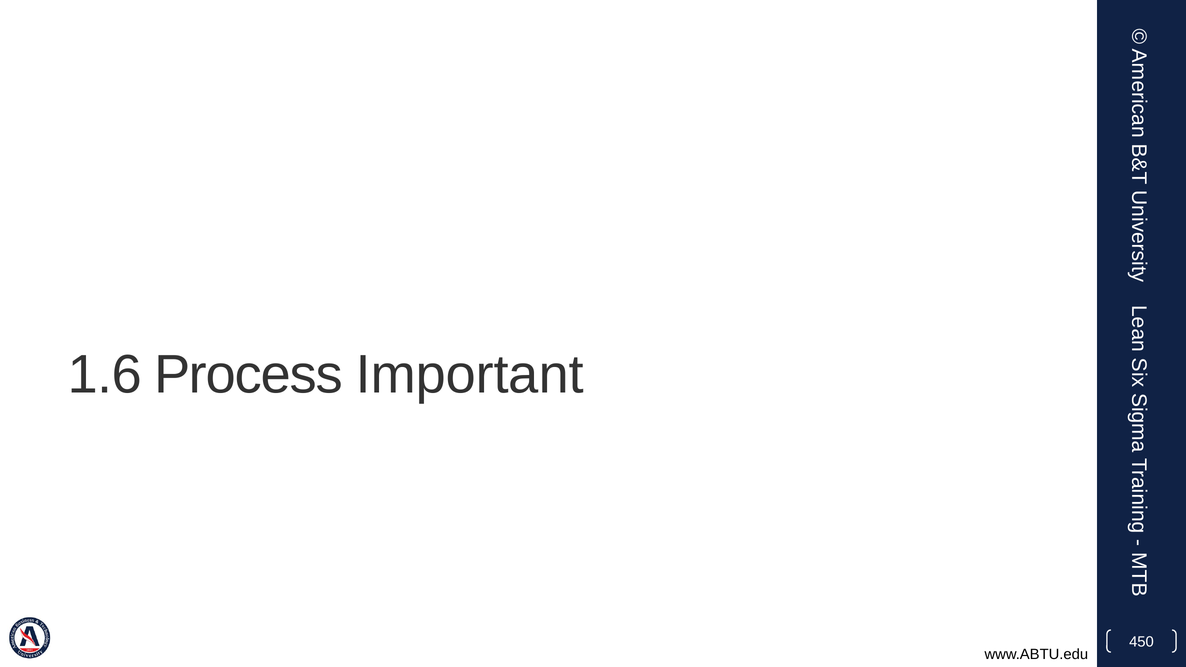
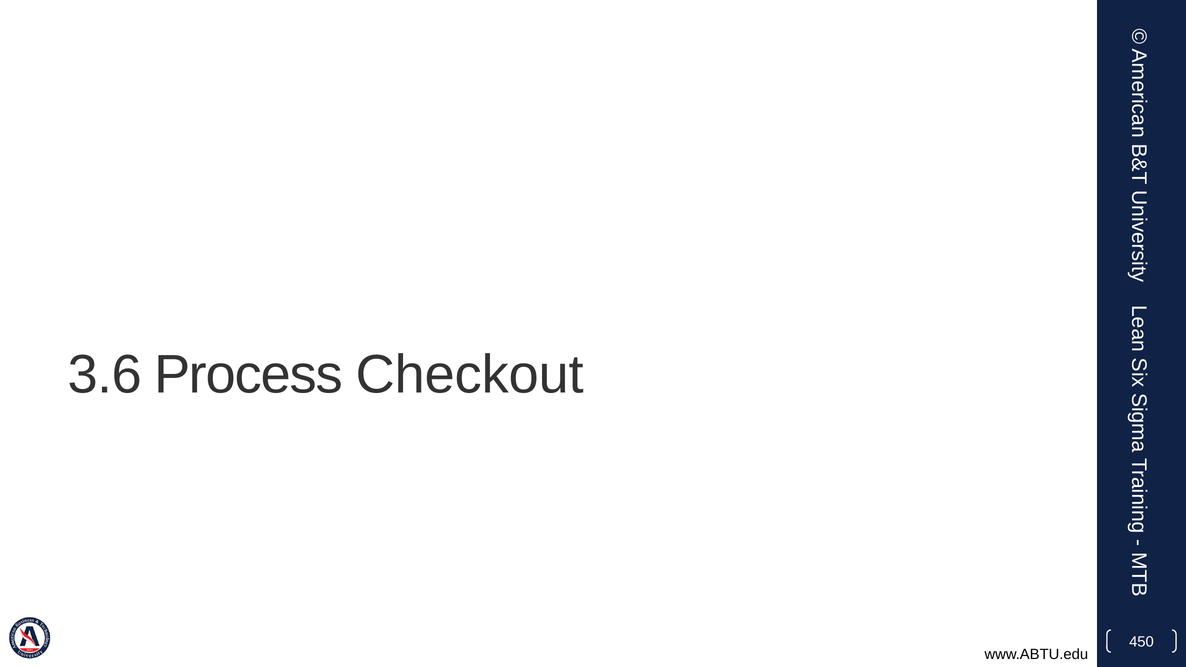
1.6: 1.6 -> 3.6
Important: Important -> Checkout
